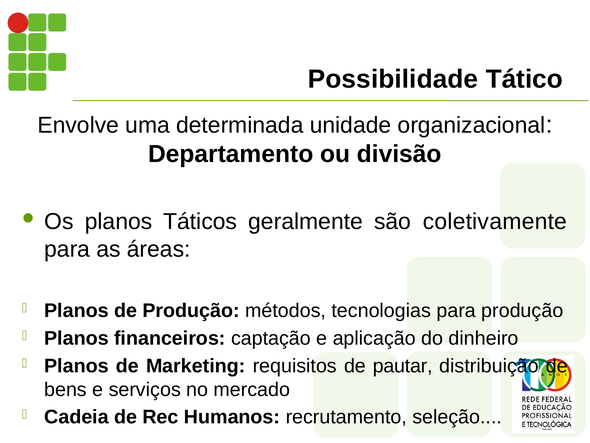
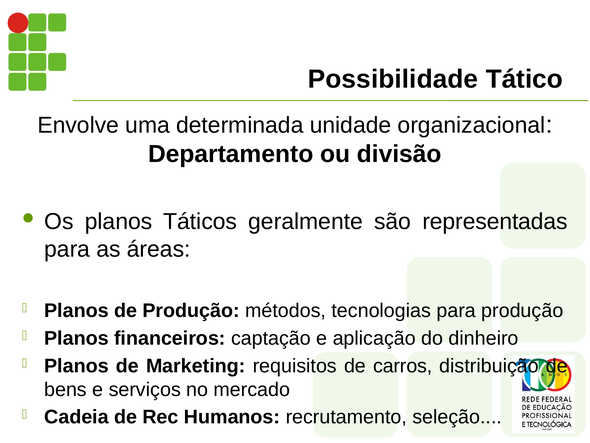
coletivamente: coletivamente -> representadas
pautar: pautar -> carros
